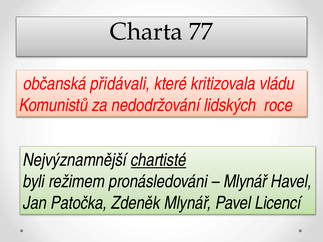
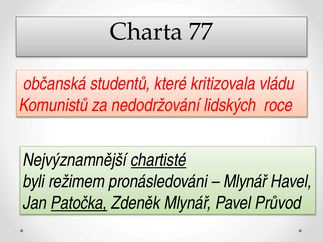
přidávali: přidávali -> studentů
Patočka underline: none -> present
Licencí: Licencí -> Průvod
